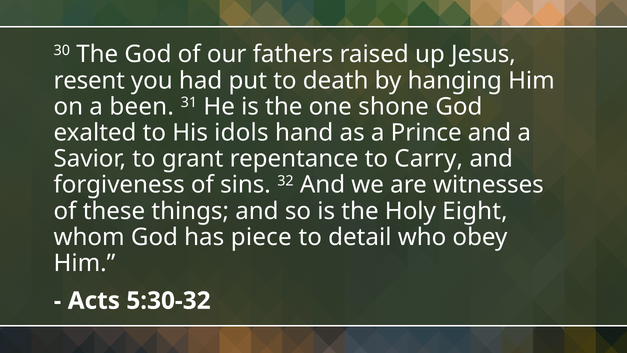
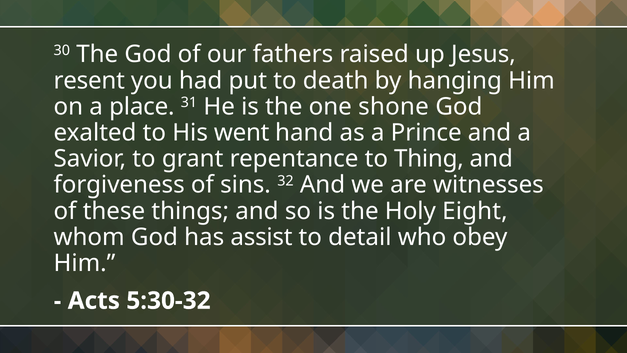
been: been -> place
idols: idols -> went
Carry: Carry -> Thing
piece: piece -> assist
